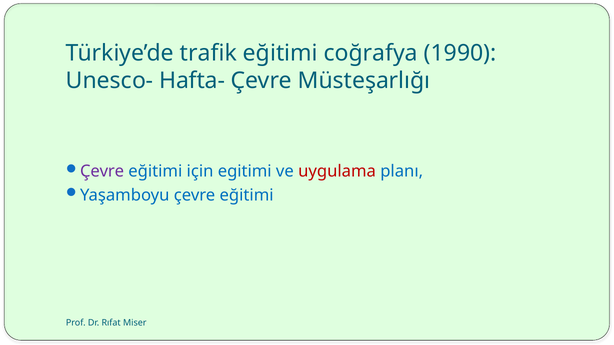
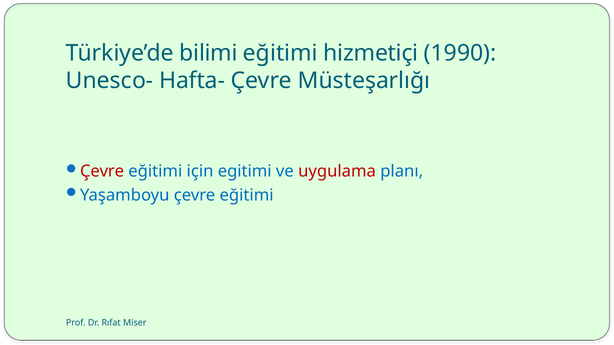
trafik: trafik -> bilimi
coğrafya: coğrafya -> hizmetiçi
Çevre at (102, 172) colour: purple -> red
